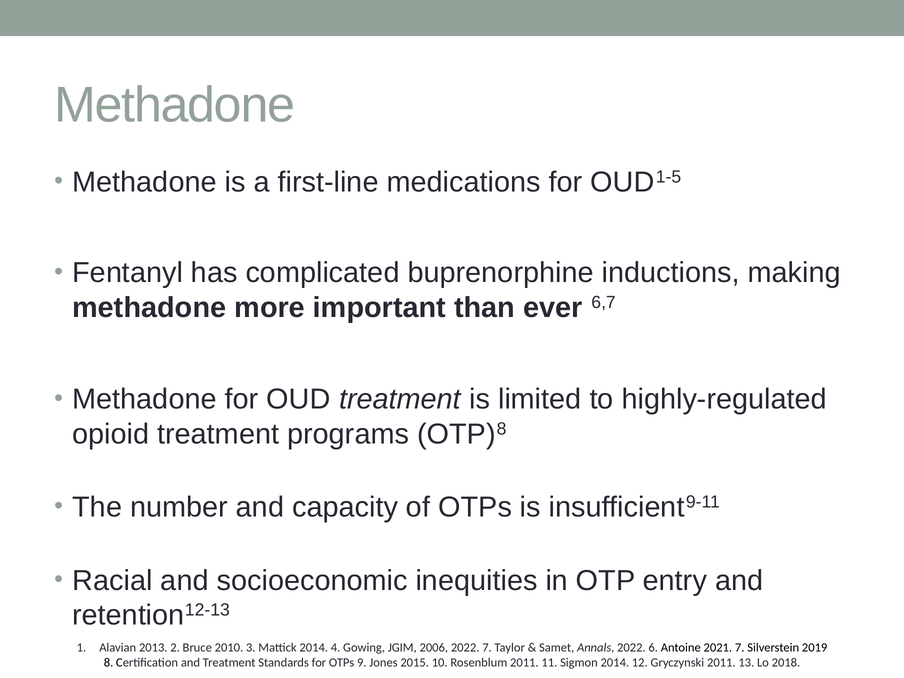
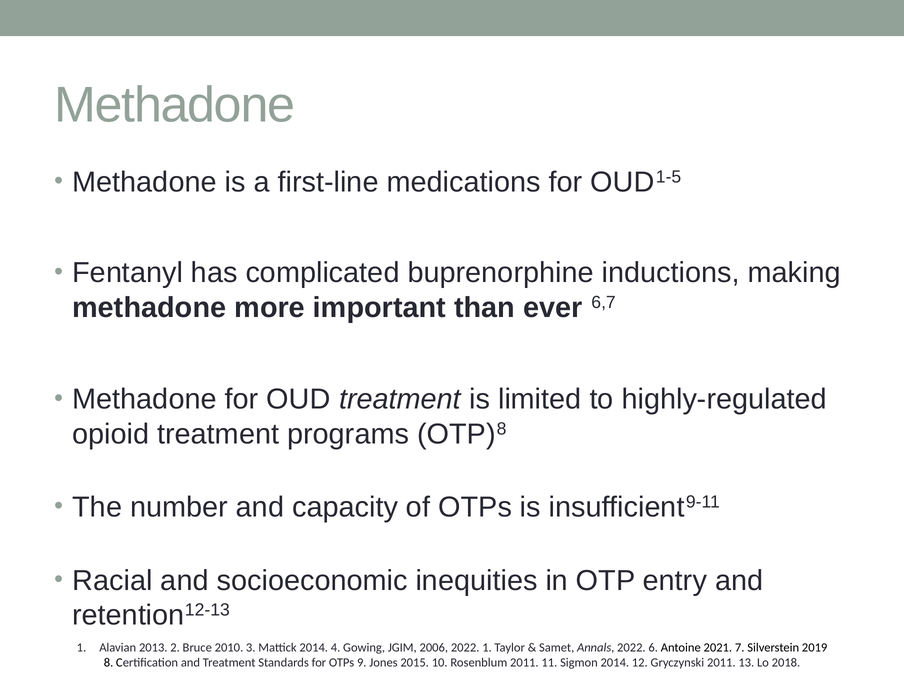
2022 7: 7 -> 1
